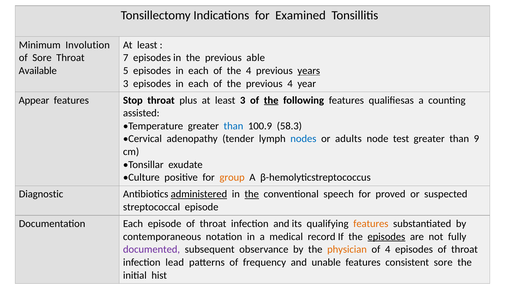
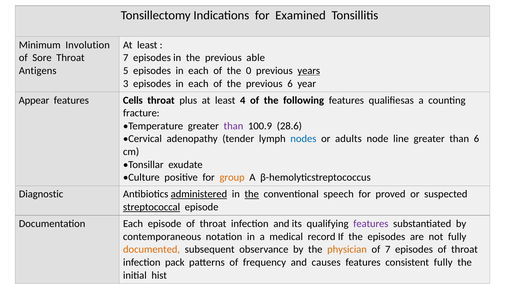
Available: Available -> Antigens
the 4: 4 -> 0
previous 4: 4 -> 6
Stop: Stop -> Cells
least 3: 3 -> 4
the at (271, 100) underline: present -> none
assisted: assisted -> fracture
than at (233, 126) colour: blue -> purple
58.3: 58.3 -> 28.6
test: test -> line
than 9: 9 -> 6
streptococcal underline: none -> present
features at (371, 224) colour: orange -> purple
episodes at (386, 237) underline: present -> none
documented colour: purple -> orange
of 4: 4 -> 7
lead: lead -> pack
unable: unable -> causes
consistent sore: sore -> fully
